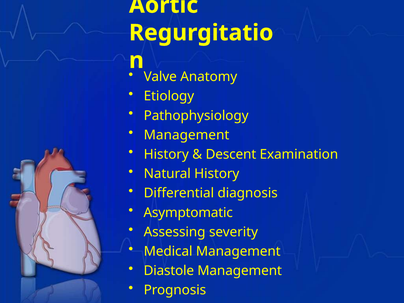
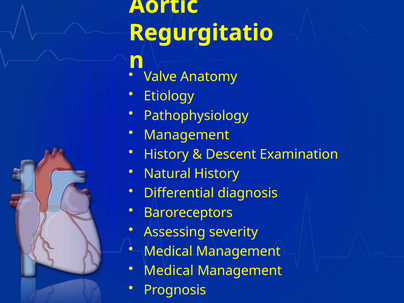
Asymptomatic: Asymptomatic -> Baroreceptors
Diastole at (169, 271): Diastole -> Medical
